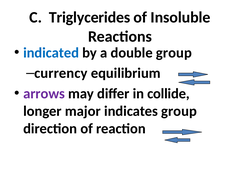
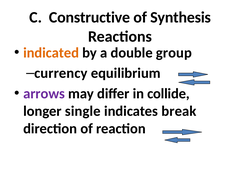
Triglycerides: Triglycerides -> Constructive
Insoluble: Insoluble -> Synthesis
indicated colour: blue -> orange
major: major -> single
indicates group: group -> break
